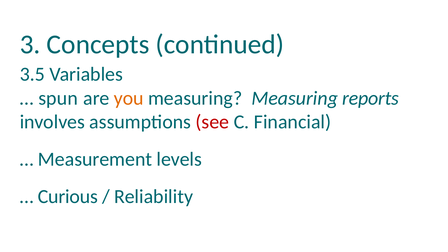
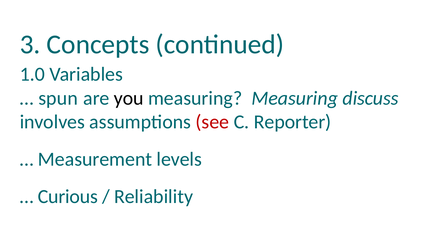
3.5: 3.5 -> 1.0
you colour: orange -> black
reports: reports -> discuss
Financial: Financial -> Reporter
